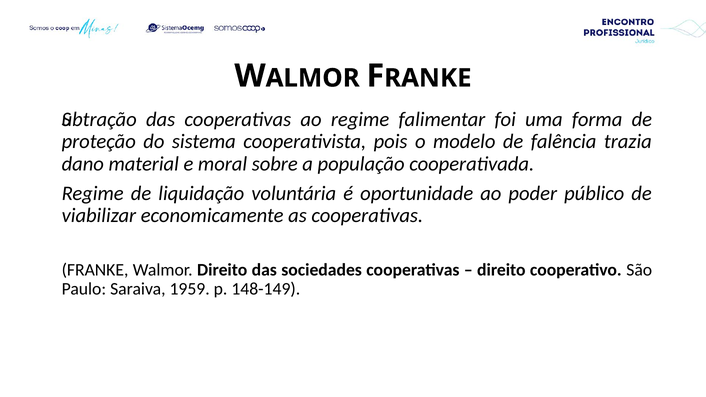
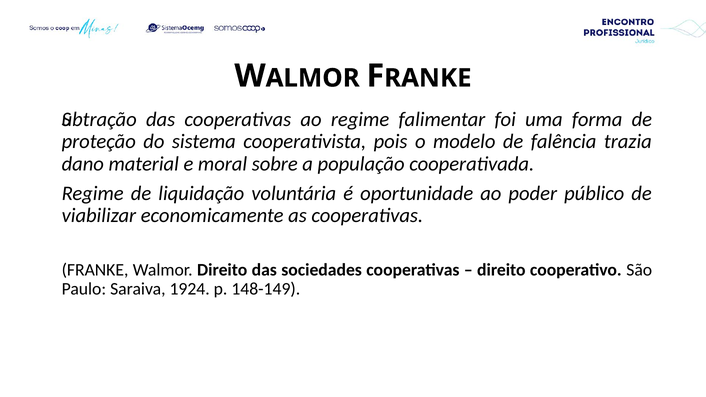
1959: 1959 -> 1924
